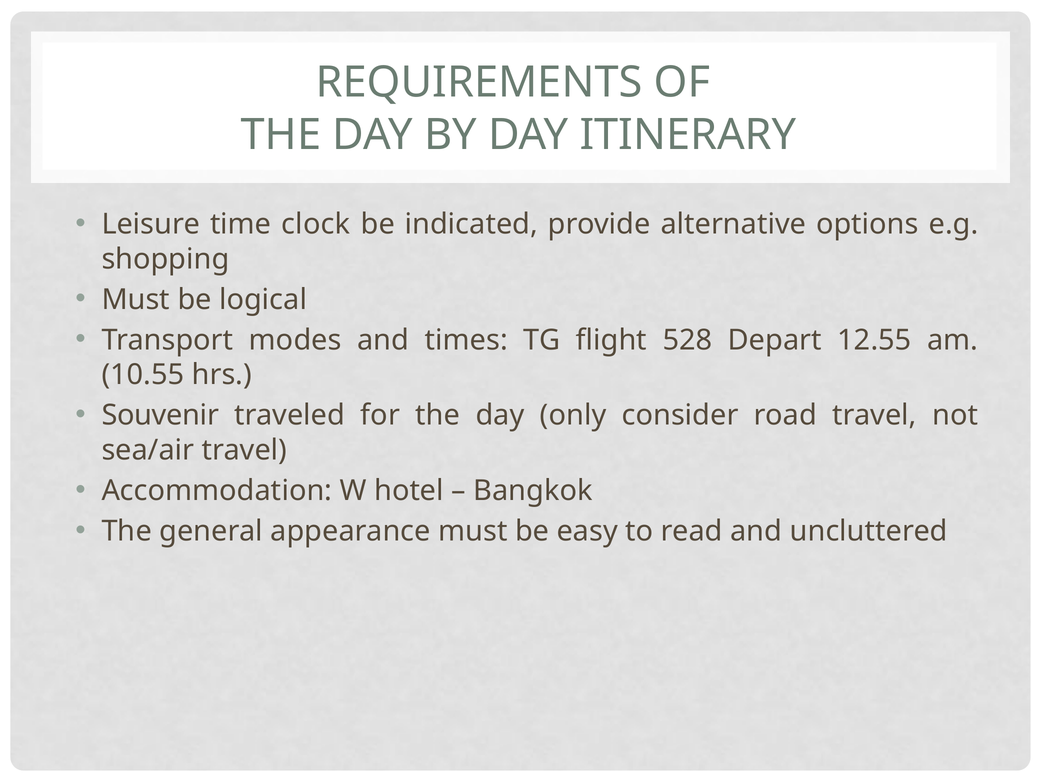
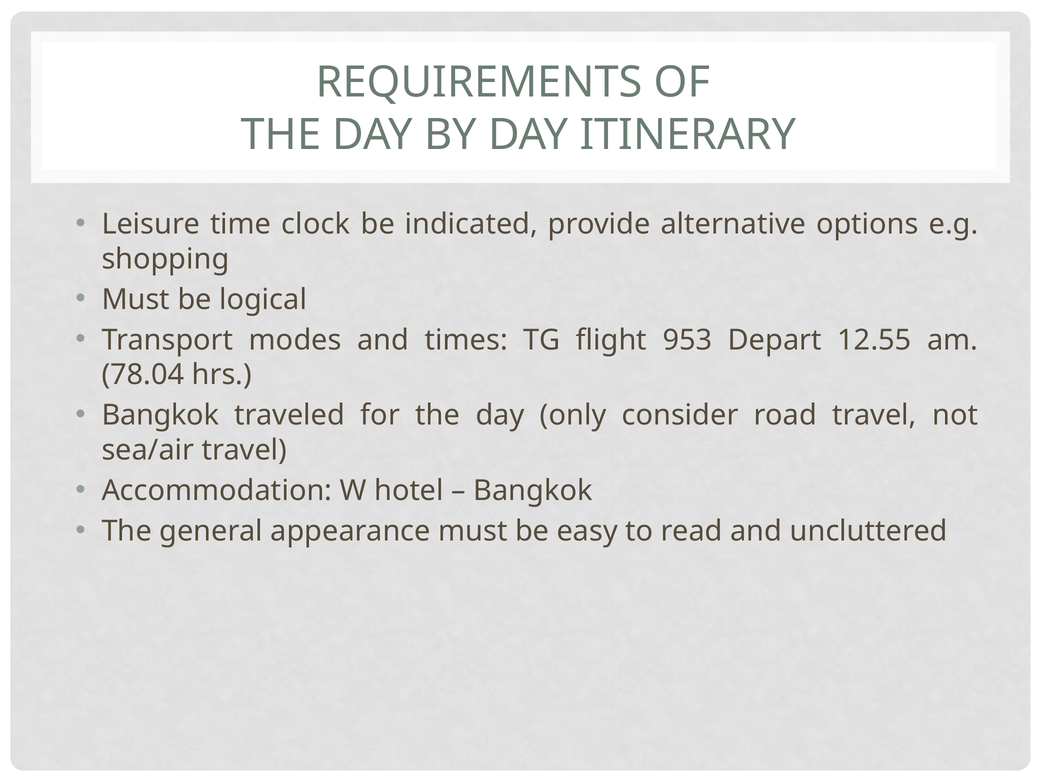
528: 528 -> 953
10.55: 10.55 -> 78.04
Souvenir at (160, 415): Souvenir -> Bangkok
